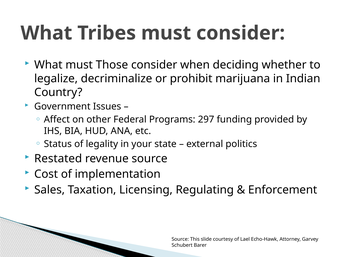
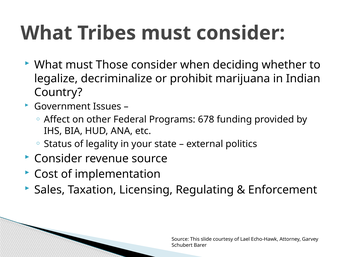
297: 297 -> 678
Restated at (58, 159): Restated -> Consider
